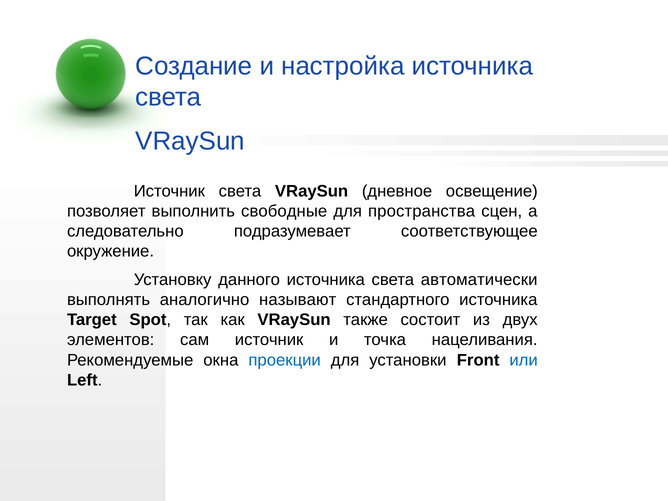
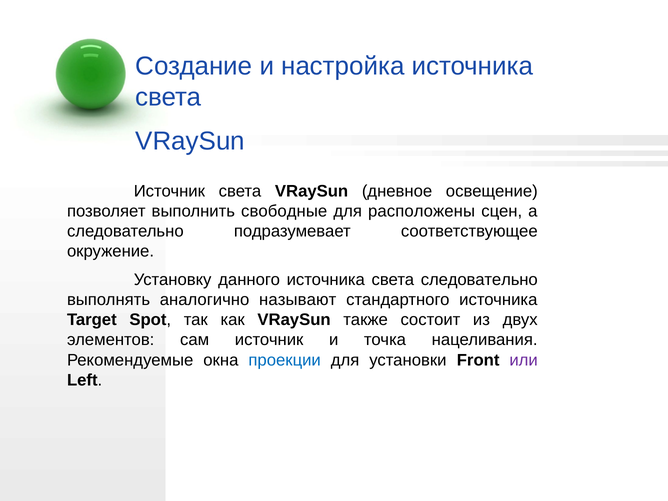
пространства: пространства -> расположены
света автоматически: автоматически -> следовательно
или colour: blue -> purple
